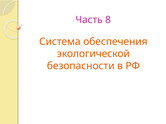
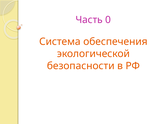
8: 8 -> 0
